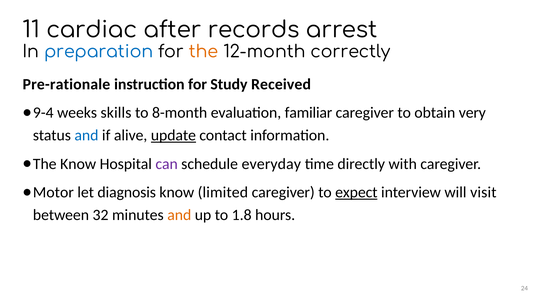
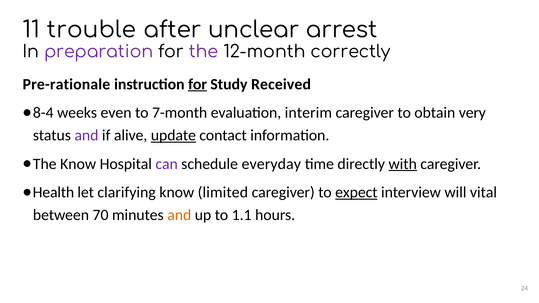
cardiac: cardiac -> trouble
records: records -> unclear
preparation colour: blue -> purple
the at (204, 52) colour: orange -> purple
for at (198, 84) underline: none -> present
9-4: 9-4 -> 8-4
skills: skills -> even
8-month: 8-month -> 7-month
familiar: familiar -> interim
and at (86, 135) colour: blue -> purple
with underline: none -> present
Motor: Motor -> Health
diagnosis: diagnosis -> clarifying
visit: visit -> vital
32: 32 -> 70
1.8: 1.8 -> 1.1
